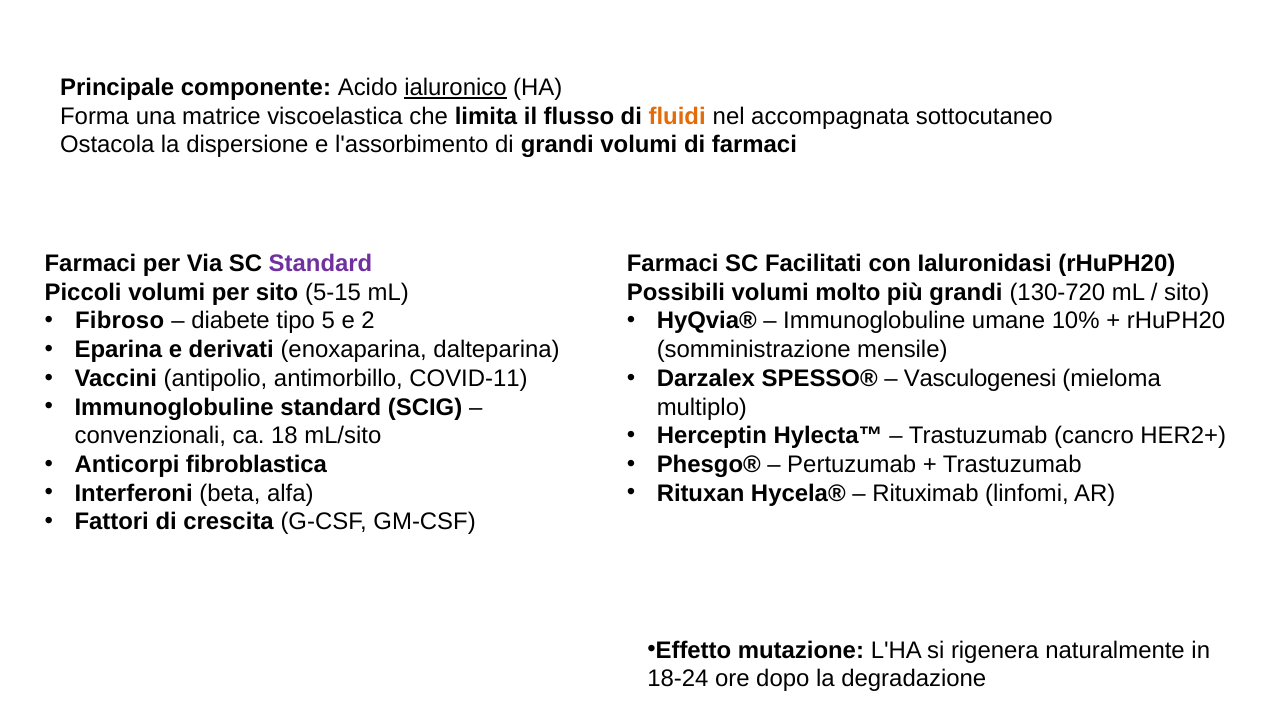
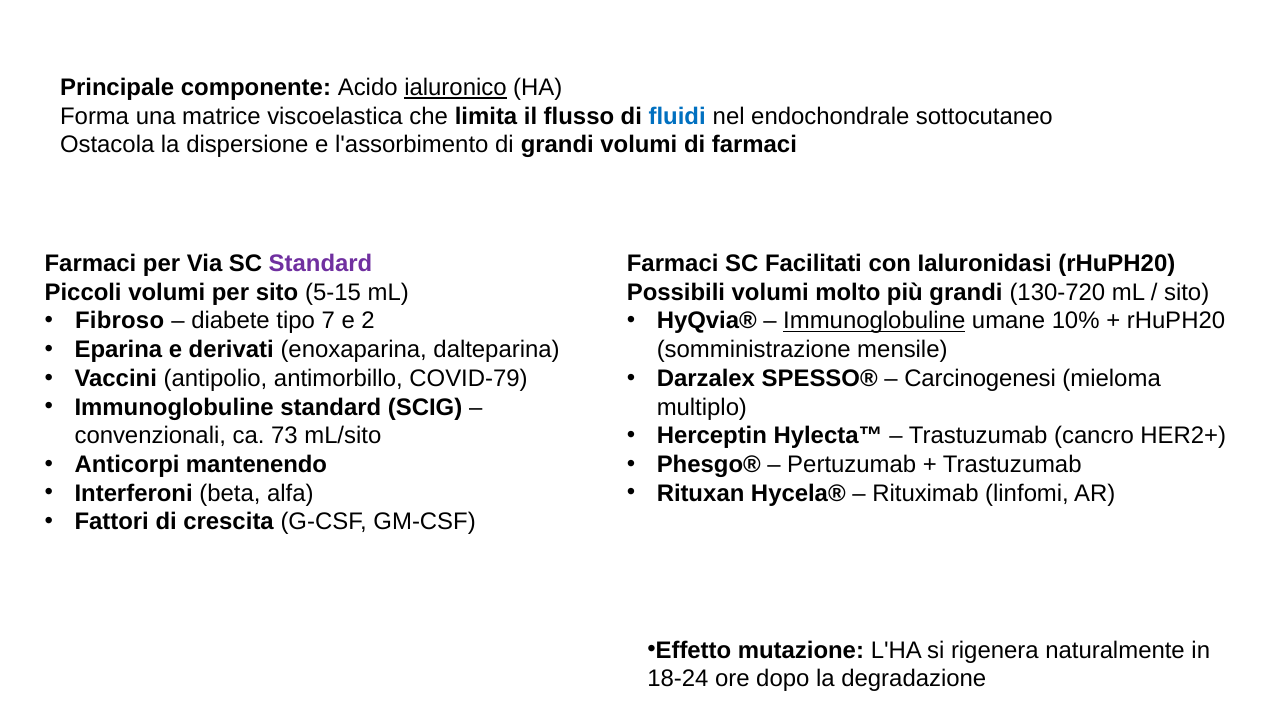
fluidi colour: orange -> blue
accompagnata: accompagnata -> endochondrale
5: 5 -> 7
Immunoglobuline at (874, 321) underline: none -> present
COVID-11: COVID-11 -> COVID-79
Vasculogenesi: Vasculogenesi -> Carcinogenesi
18: 18 -> 73
fibroblastica: fibroblastica -> mantenendo
